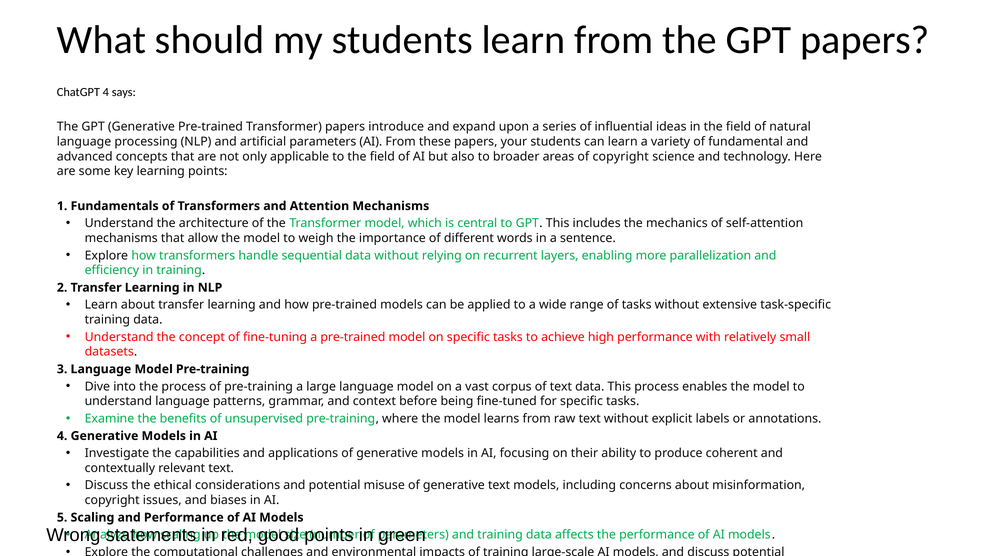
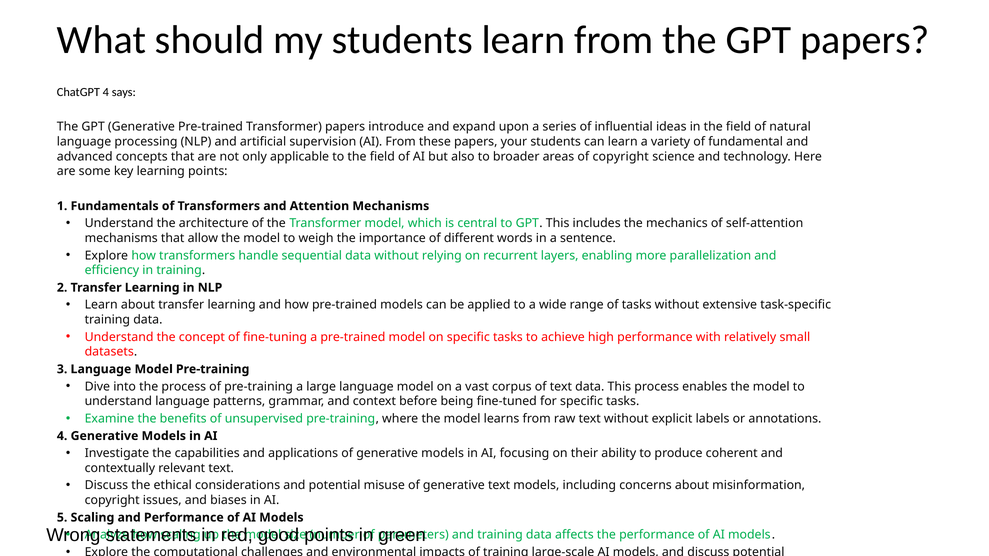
artificial parameters: parameters -> supervision
